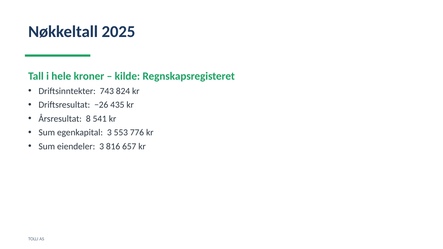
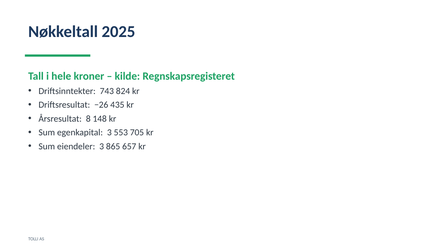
541: 541 -> 148
776: 776 -> 705
816: 816 -> 865
